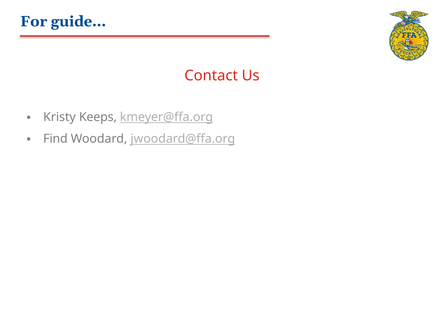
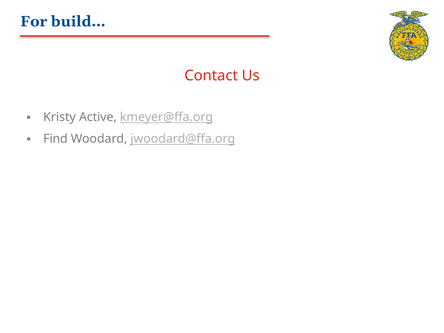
guide…: guide… -> build…
Keeps: Keeps -> Active
